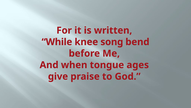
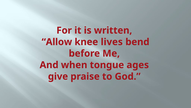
While: While -> Allow
song: song -> lives
